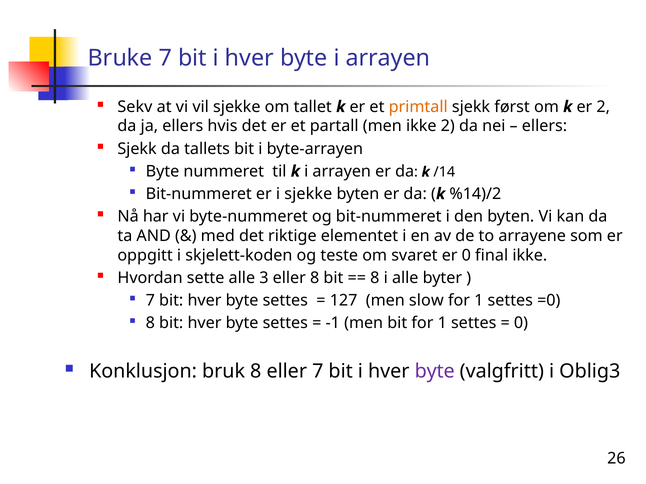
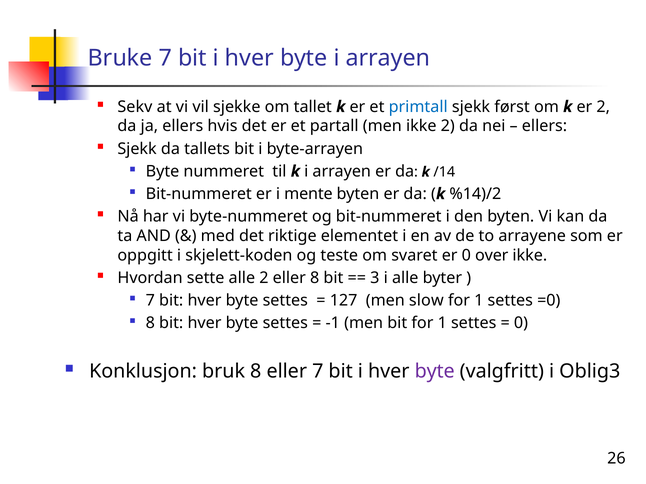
primtall colour: orange -> blue
i sjekke: sjekke -> mente
final: final -> over
alle 3: 3 -> 2
8 at (375, 278): 8 -> 3
